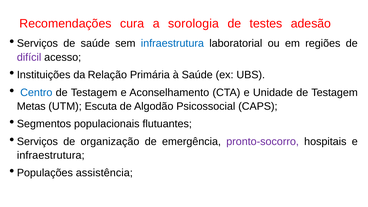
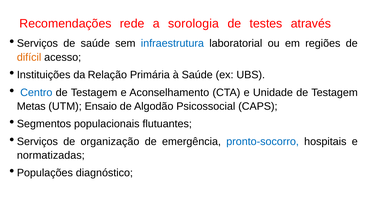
cura: cura -> rede
adesão: adesão -> através
difícil colour: purple -> orange
Escuta: Escuta -> Ensaio
pronto-socorro colour: purple -> blue
infraestrutura at (51, 155): infraestrutura -> normatizadas
assistência: assistência -> diagnóstico
